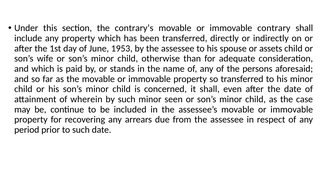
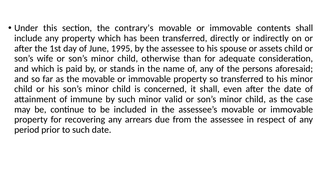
contrary: contrary -> contents
1953: 1953 -> 1995
wherein: wherein -> immune
seen: seen -> valid
